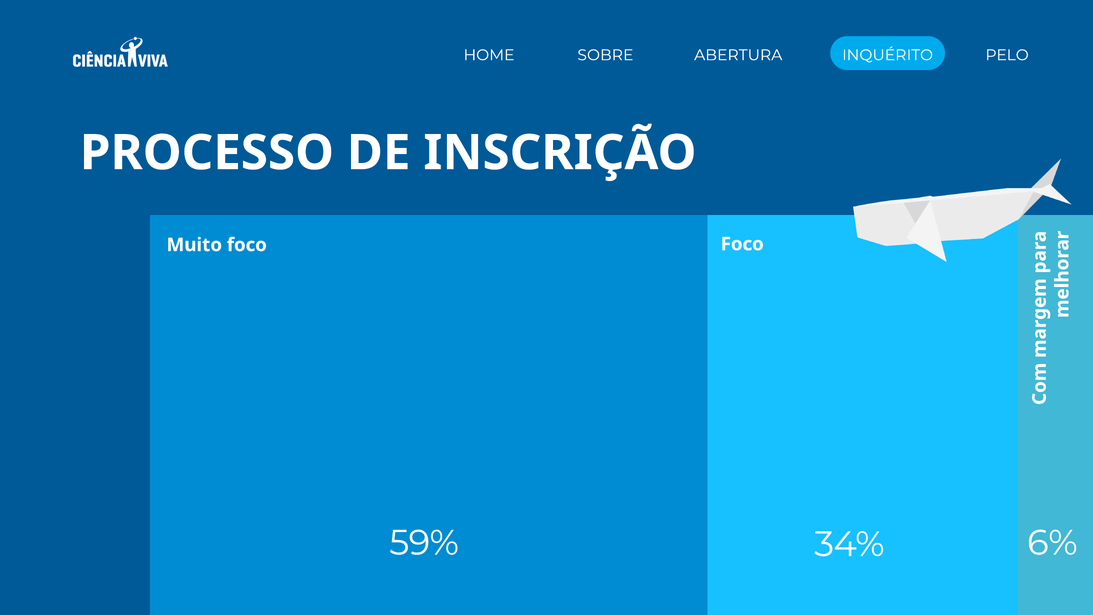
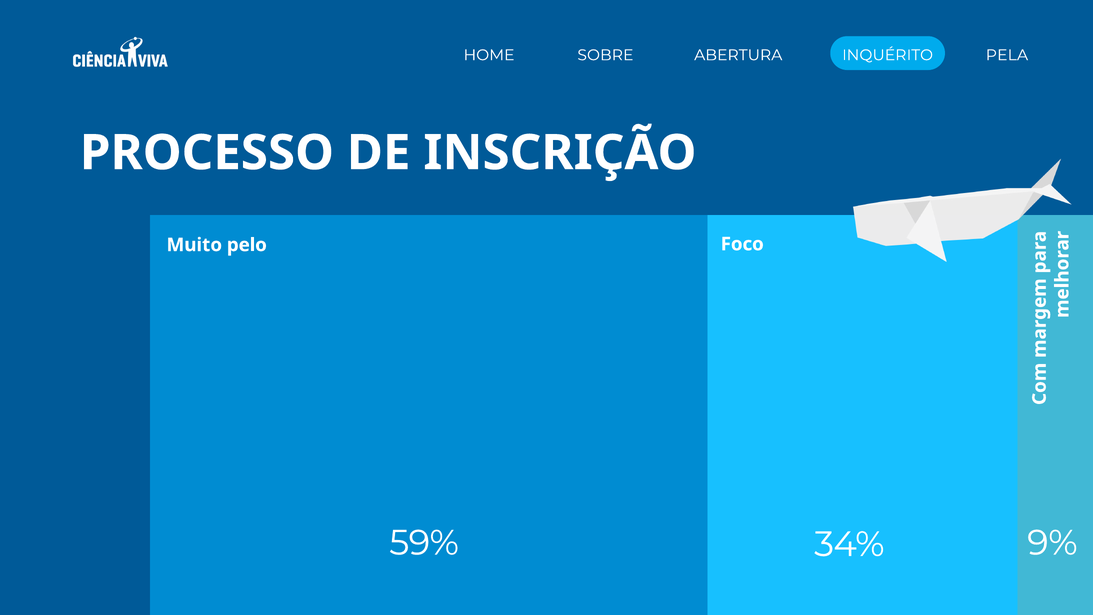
PELO: PELO -> PELA
Muito foco: foco -> pelo
6%: 6% -> 9%
